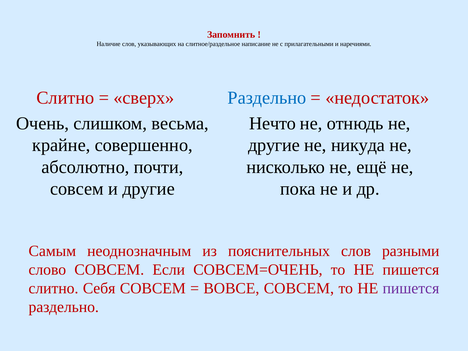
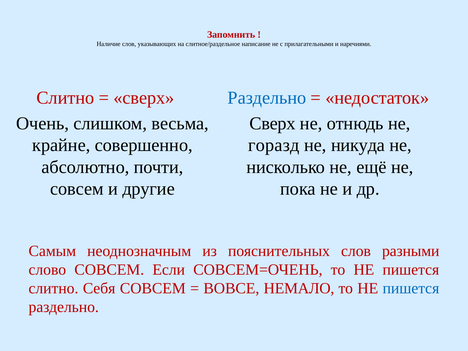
Нечто at (273, 123): Нечто -> Сверх
другие at (274, 145): другие -> горазд
ВОВСЕ СОВСЕМ: СОВСЕМ -> НЕМАЛО
пишется at (411, 288) colour: purple -> blue
